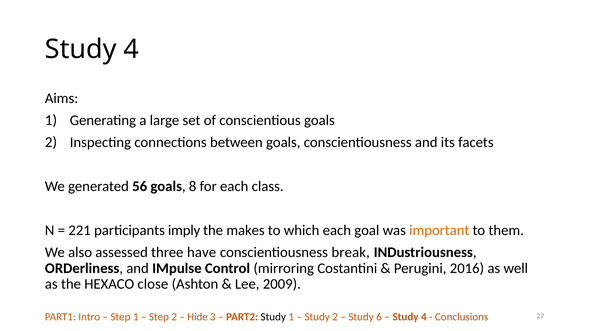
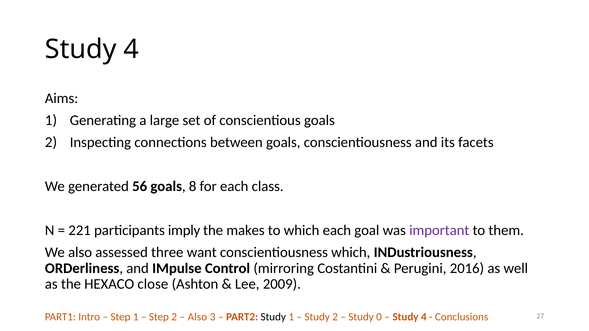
important colour: orange -> purple
have: have -> want
conscientiousness break: break -> which
Hide at (198, 317): Hide -> Also
6: 6 -> 0
